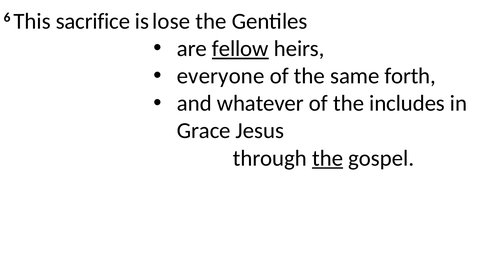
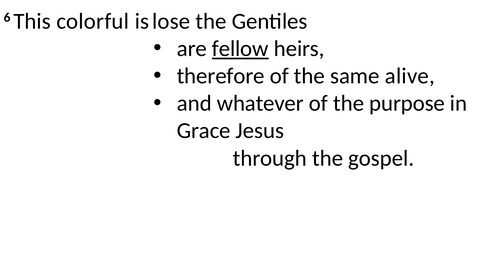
sacrifice: sacrifice -> colorful
everyone: everyone -> therefore
forth: forth -> alive
includes: includes -> purpose
the at (328, 159) underline: present -> none
